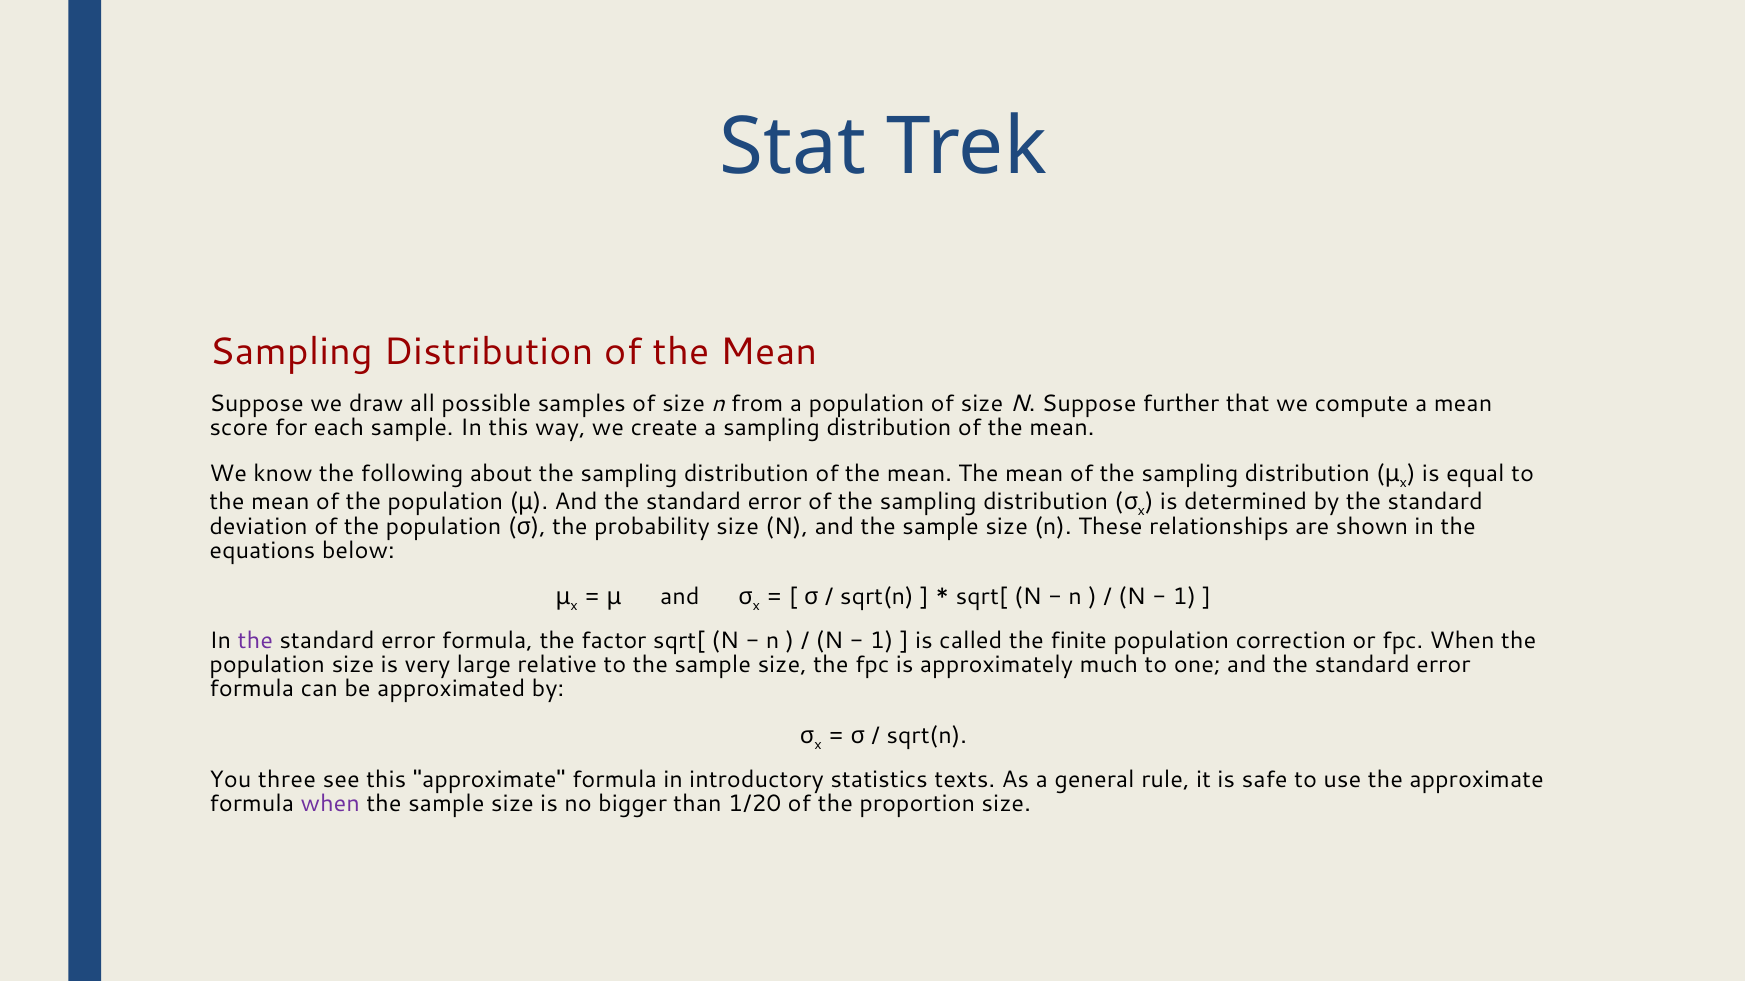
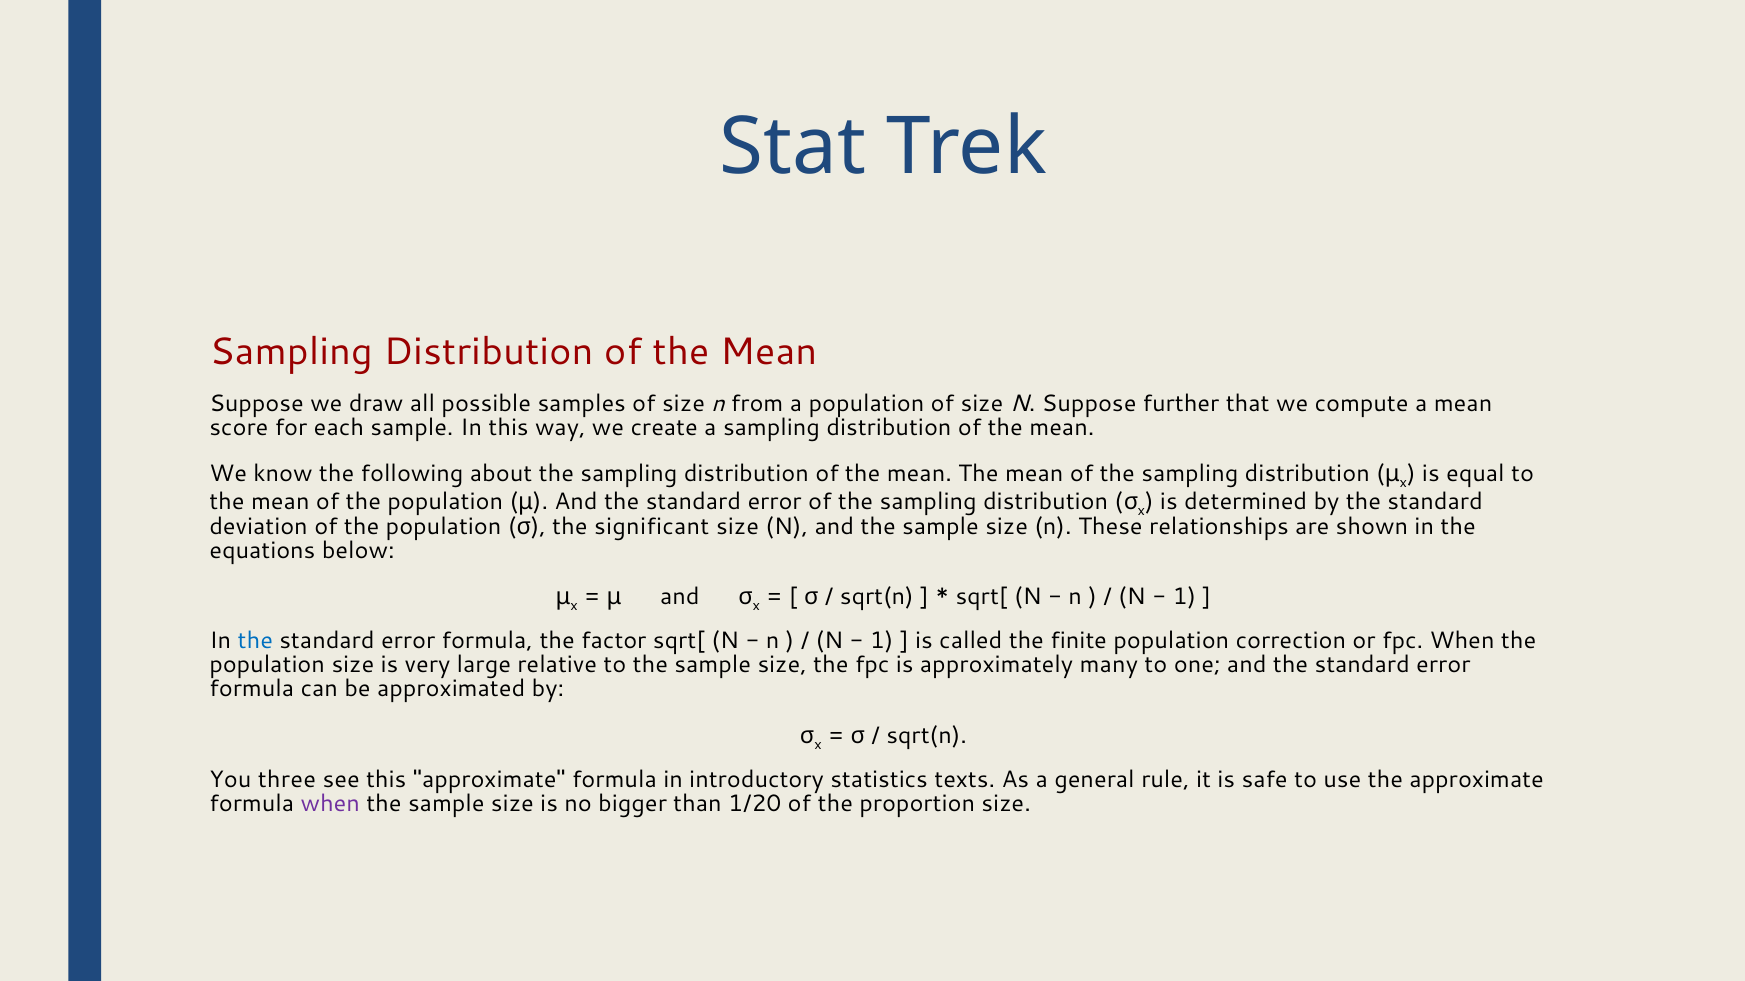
probability: probability -> significant
the at (255, 641) colour: purple -> blue
much: much -> many
